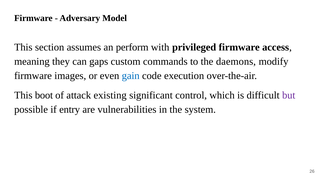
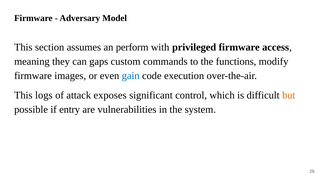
daemons: daemons -> functions
boot: boot -> logs
existing: existing -> exposes
but colour: purple -> orange
